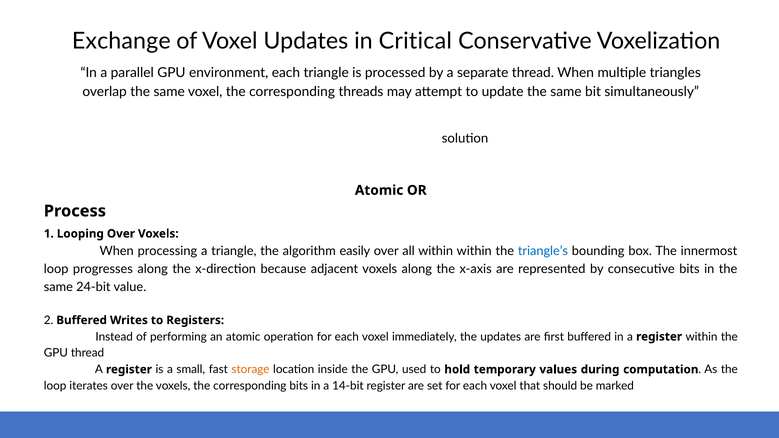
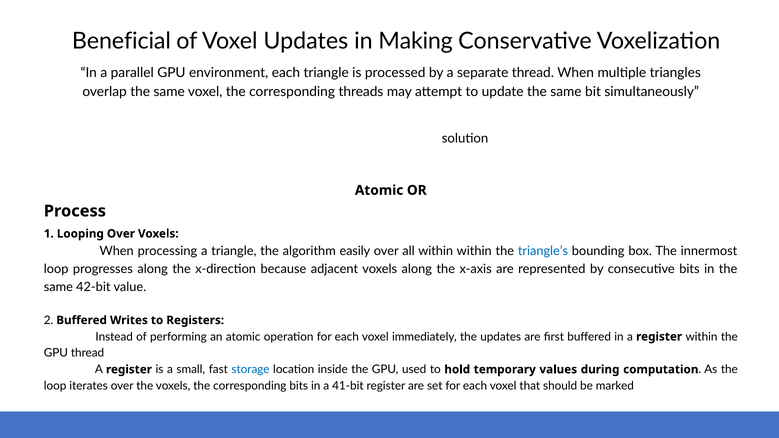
Exchange: Exchange -> Beneficial
Critical: Critical -> Making
24-bit: 24-bit -> 42-bit
storage colour: orange -> blue
14-bit: 14-bit -> 41-bit
